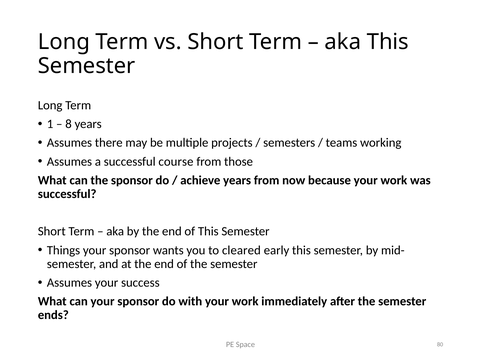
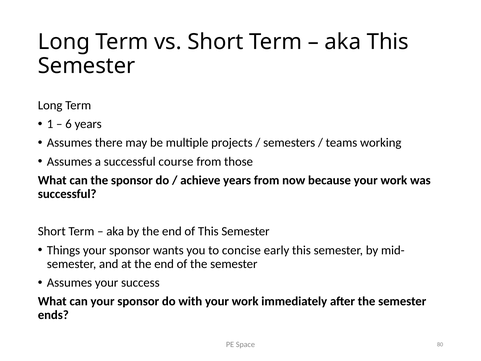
8: 8 -> 6
cleared: cleared -> concise
